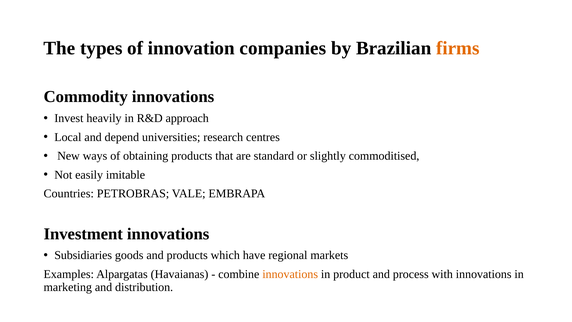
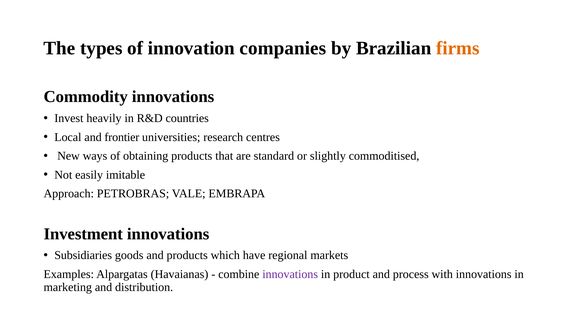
approach: approach -> countries
depend: depend -> frontier
Countries: Countries -> Approach
innovations at (290, 274) colour: orange -> purple
